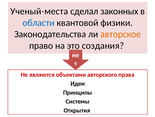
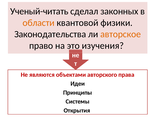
Ученый-места: Ученый-места -> Ученый-читать
области colour: blue -> orange
создания: создания -> изучения
